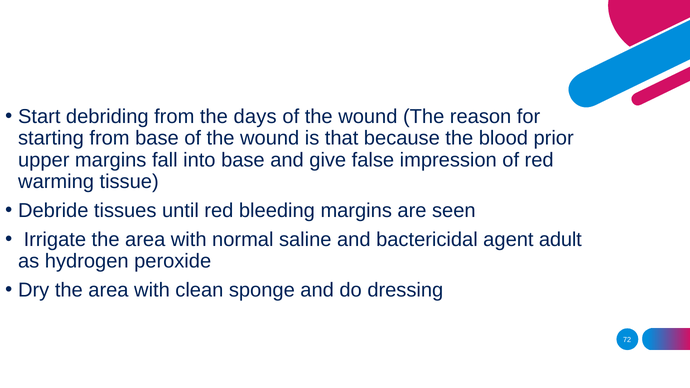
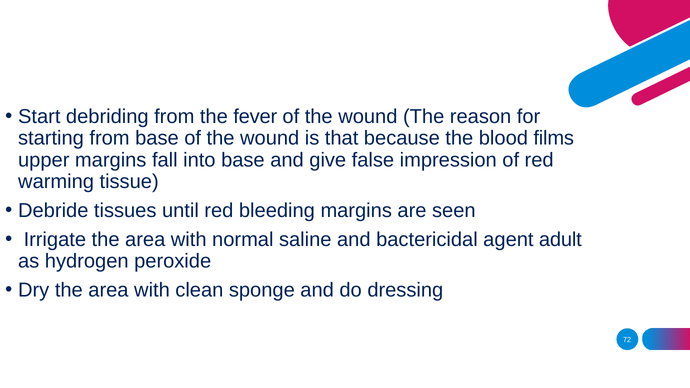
days: days -> fever
prior: prior -> films
